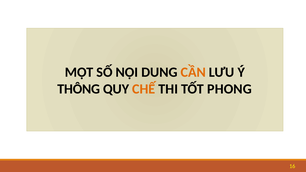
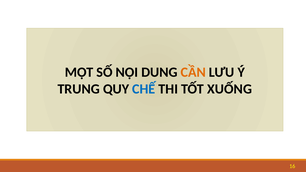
THÔNG: THÔNG -> TRUNG
CHẾ colour: orange -> blue
PHONG: PHONG -> XUỐNG
